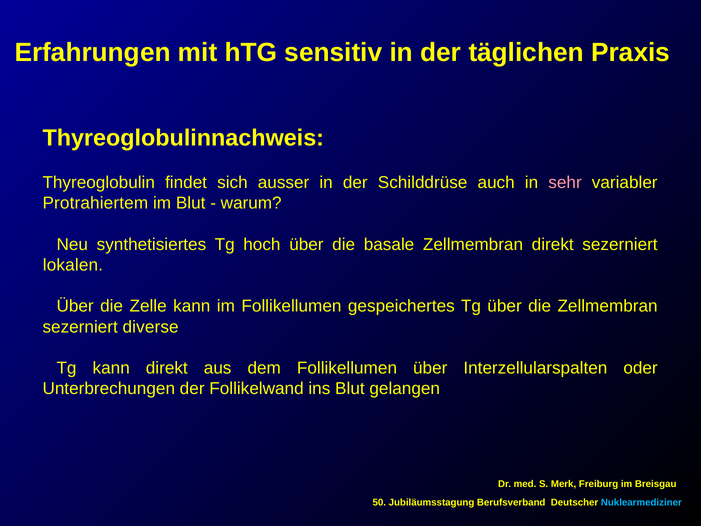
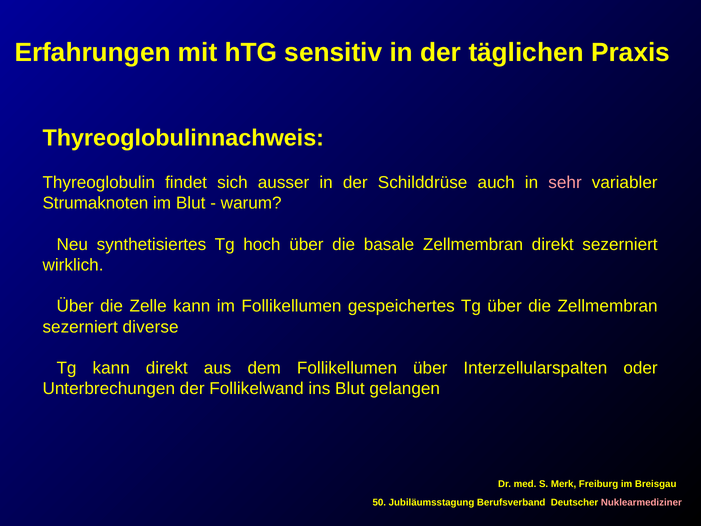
Protrahiertem: Protrahiertem -> Strumaknoten
lokalen: lokalen -> wirklich
Nuklearmediziner colour: light blue -> pink
